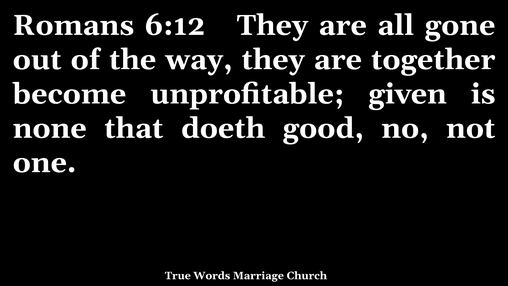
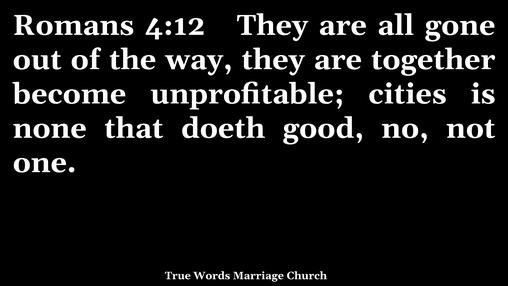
6:12: 6:12 -> 4:12
given: given -> cities
